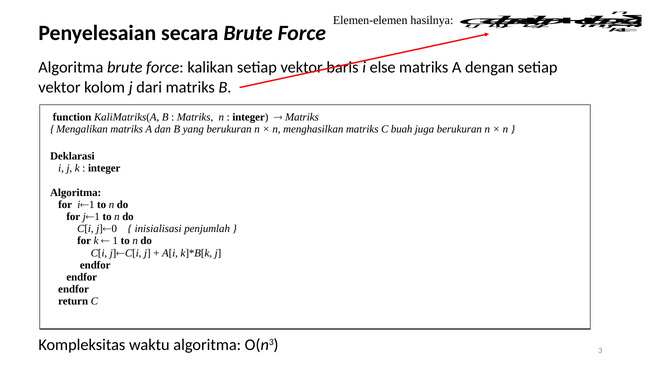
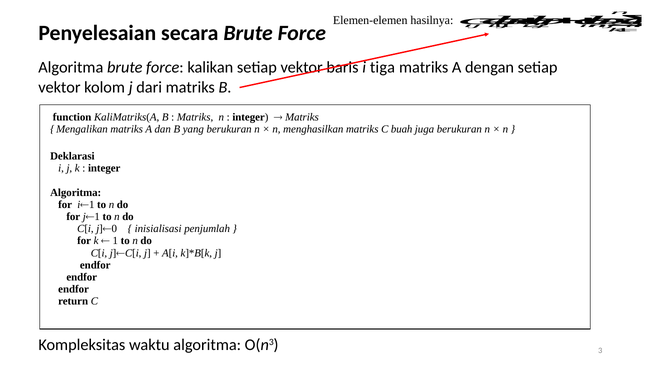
else: else -> tiga
